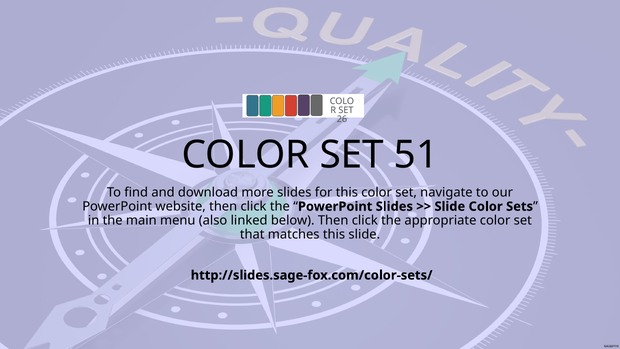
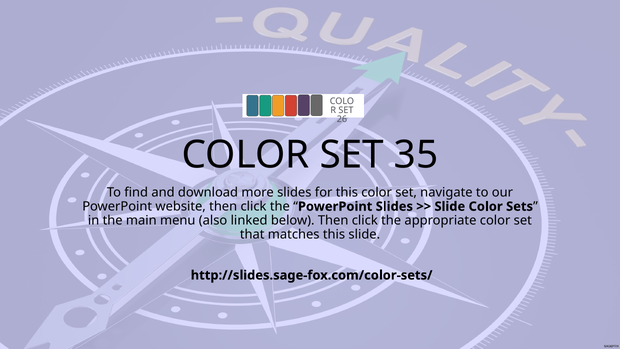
51: 51 -> 35
